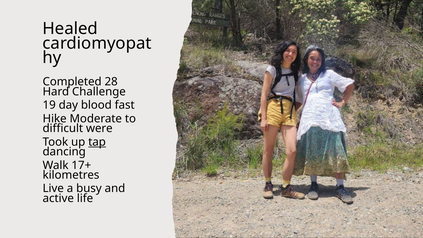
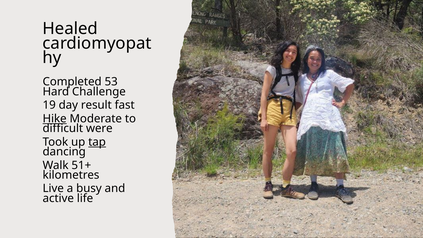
28: 28 -> 53
blood: blood -> result
Hike underline: none -> present
17+: 17+ -> 51+
